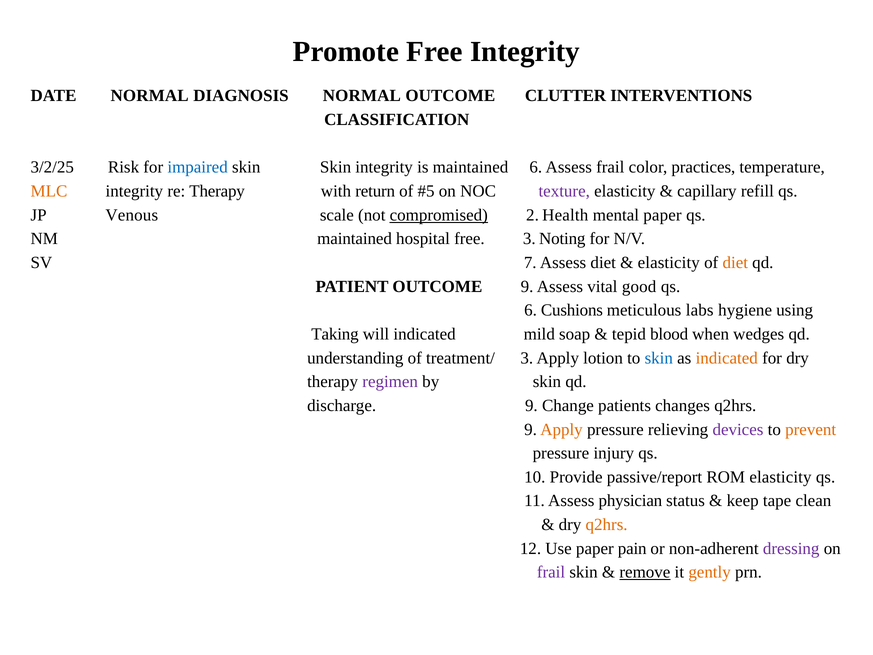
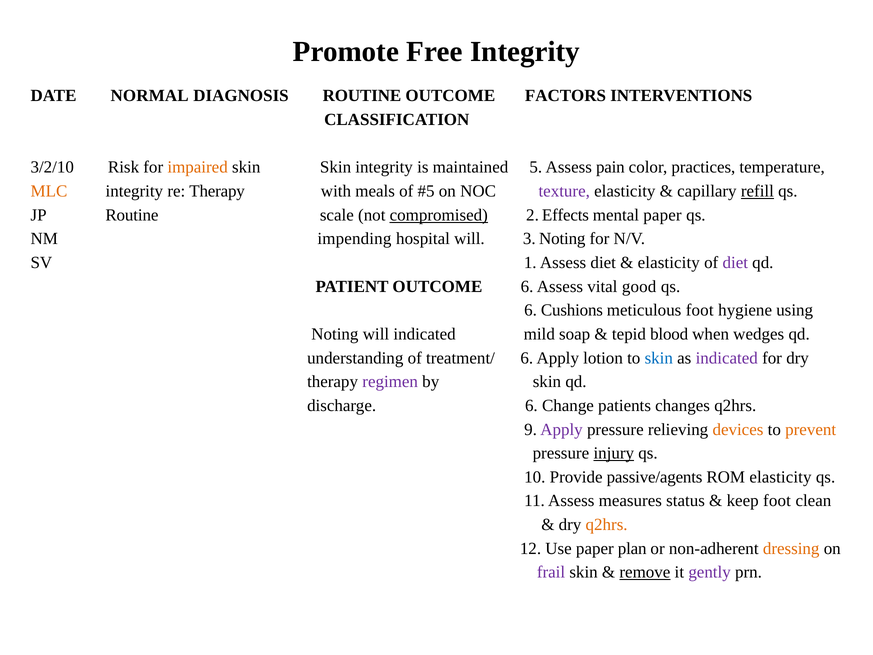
DIAGNOSIS NORMAL: NORMAL -> ROUTINE
CLUTTER: CLUTTER -> FACTORS
3/2/25: 3/2/25 -> 3/2/10
impaired colour: blue -> orange
maintained 6: 6 -> 5
Assess frail: frail -> pain
return: return -> meals
refill underline: none -> present
JP Venous: Venous -> Routine
Health: Health -> Effects
NM maintained: maintained -> impending
hospital free: free -> will
7: 7 -> 1
diet at (735, 263) colour: orange -> purple
OUTCOME 9: 9 -> 6
meticulous labs: labs -> foot
Taking at (335, 334): Taking -> Noting
treatment/ 3: 3 -> 6
indicated at (727, 358) colour: orange -> purple
discharge 9: 9 -> 6
Apply at (561, 429) colour: orange -> purple
devices colour: purple -> orange
injury underline: none -> present
passive/report: passive/report -> passive/agents
physician: physician -> measures
keep tape: tape -> foot
pain: pain -> plan
dressing colour: purple -> orange
gently colour: orange -> purple
